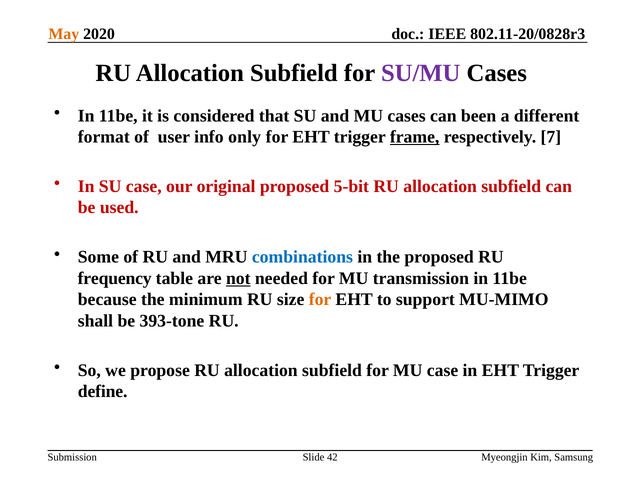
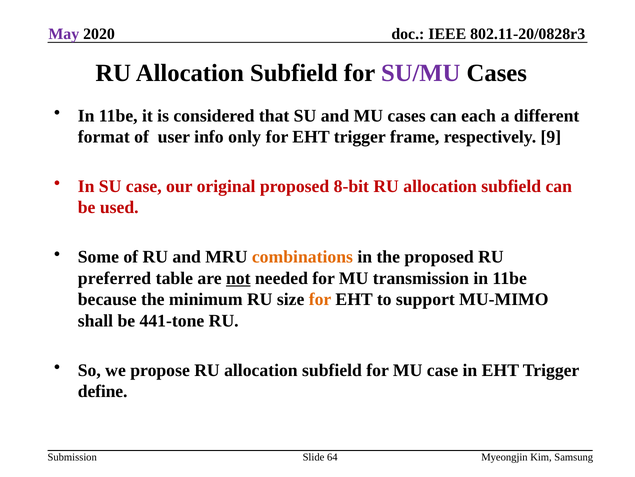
May colour: orange -> purple
been: been -> each
frame underline: present -> none
7: 7 -> 9
5-bit: 5-bit -> 8-bit
combinations colour: blue -> orange
frequency: frequency -> preferred
393-tone: 393-tone -> 441-tone
42: 42 -> 64
